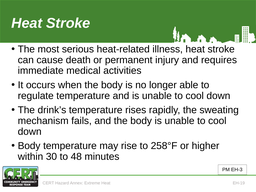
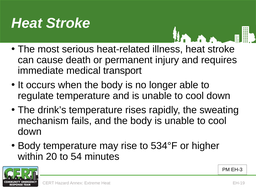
activities: activities -> transport
258°F: 258°F -> 534°F
30: 30 -> 20
48: 48 -> 54
